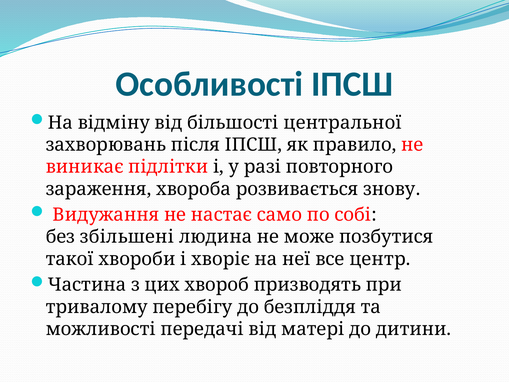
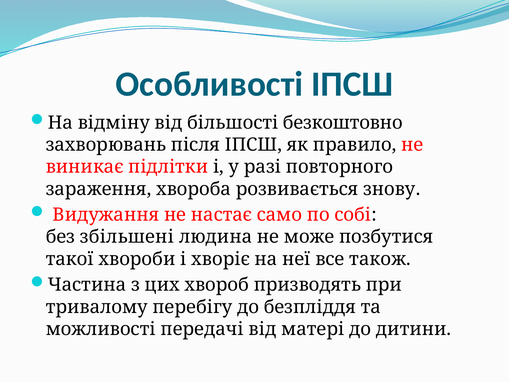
центральної: центральної -> безкоштовно
центр: центр -> також
